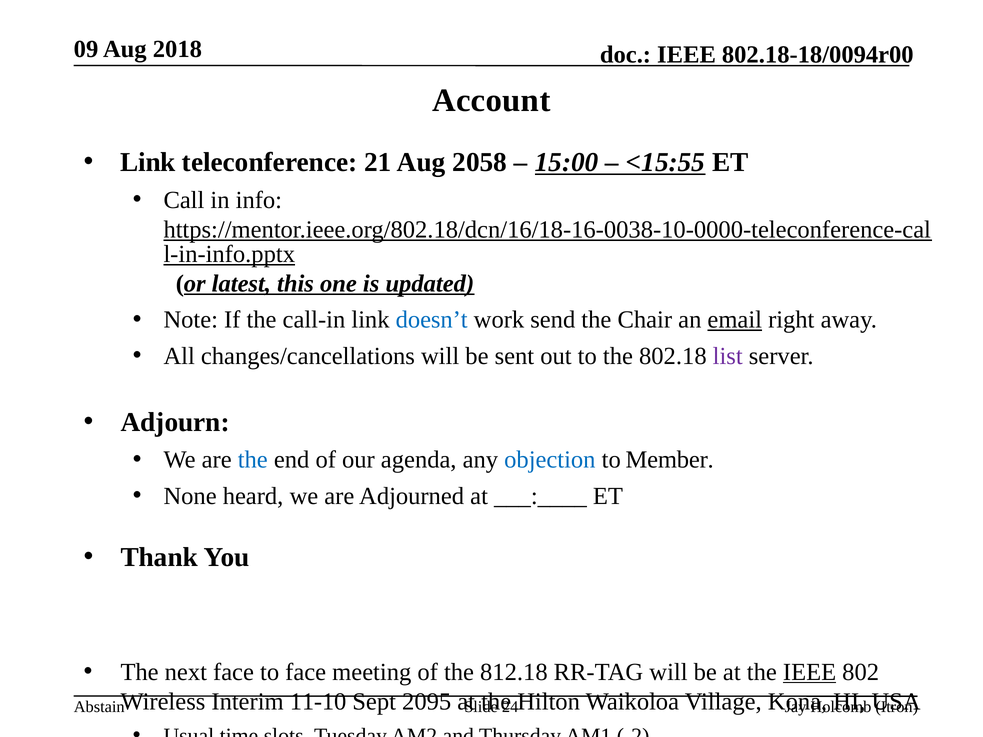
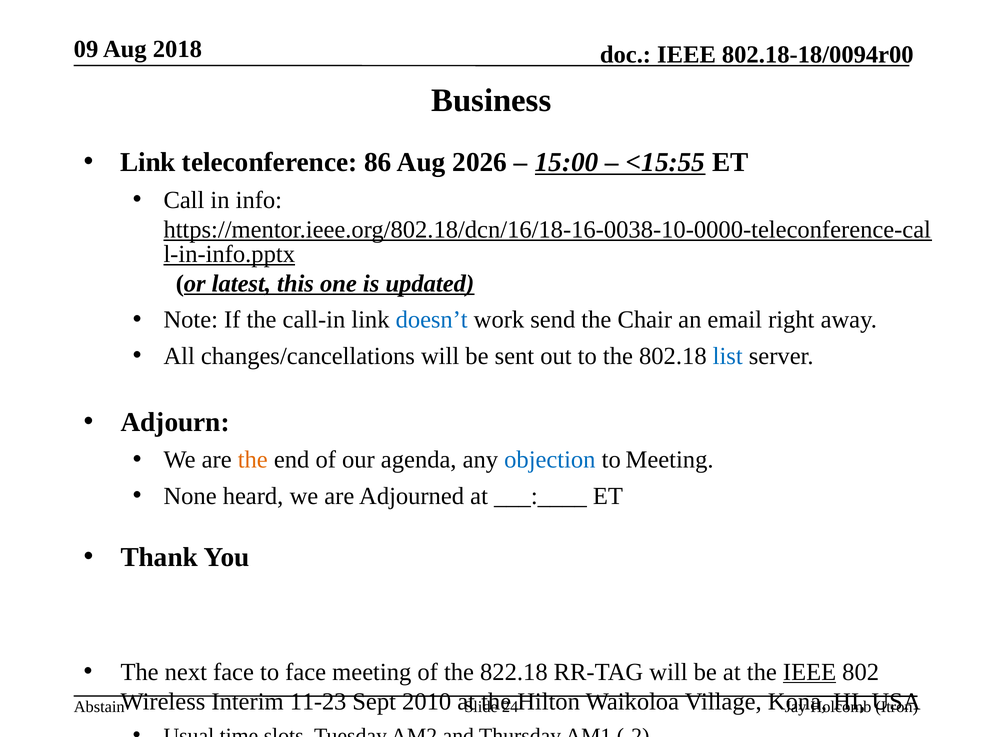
Account: Account -> Business
21: 21 -> 86
2058: 2058 -> 2026
email underline: present -> none
list colour: purple -> blue
the at (253, 460) colour: blue -> orange
to Member: Member -> Meeting
812.18: 812.18 -> 822.18
11-10: 11-10 -> 11-23
2095: 2095 -> 2010
